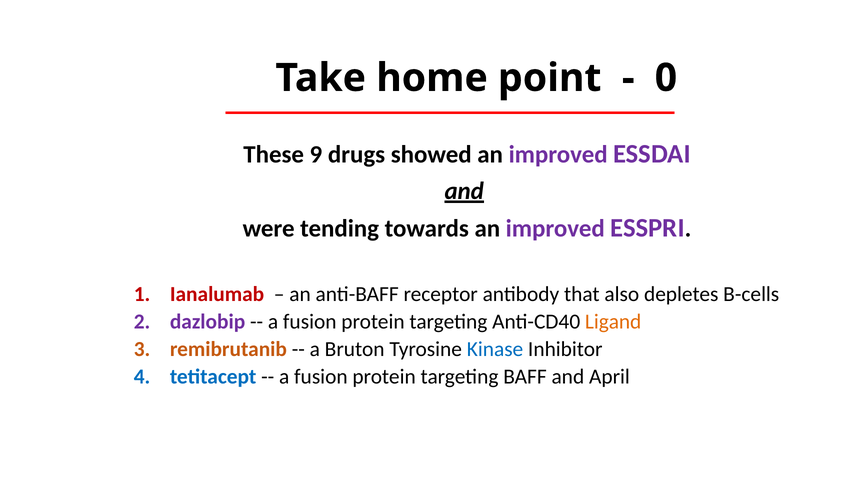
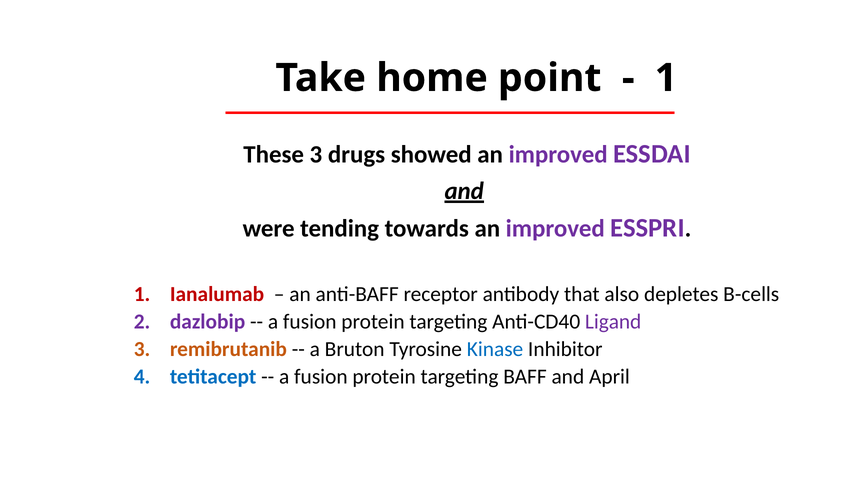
0 at (666, 78): 0 -> 1
These 9: 9 -> 3
Ligand colour: orange -> purple
